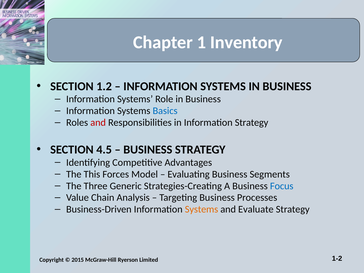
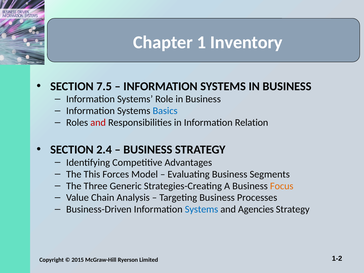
1.2: 1.2 -> 7.5
Information Strategy: Strategy -> Relation
4.5: 4.5 -> 2.4
Focus colour: blue -> orange
Systems at (202, 209) colour: orange -> blue
Evaluate: Evaluate -> Agencies
